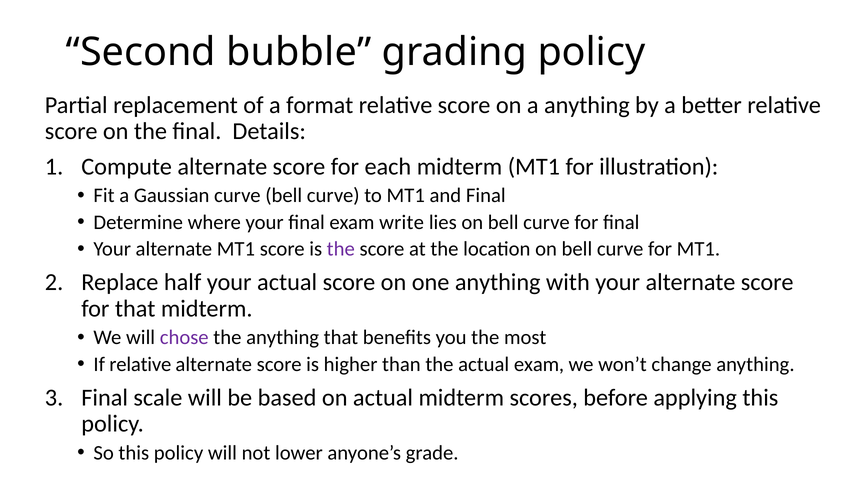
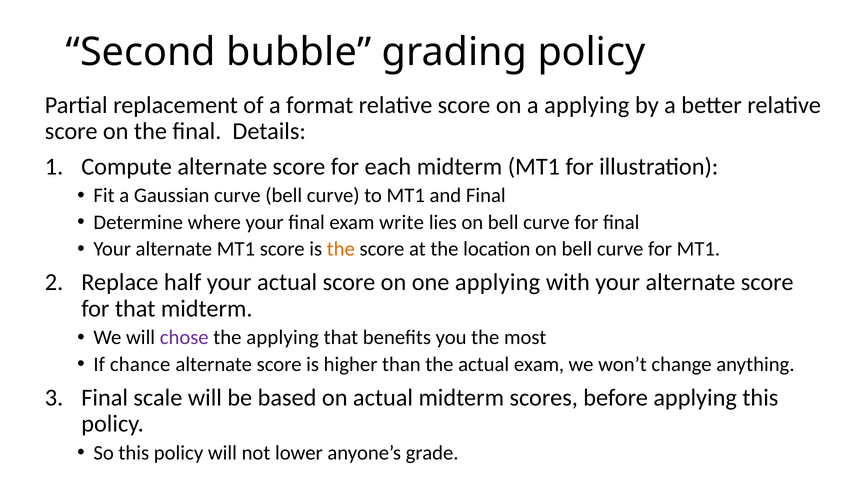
a anything: anything -> applying
the at (341, 249) colour: purple -> orange
one anything: anything -> applying
the anything: anything -> applying
If relative: relative -> chance
